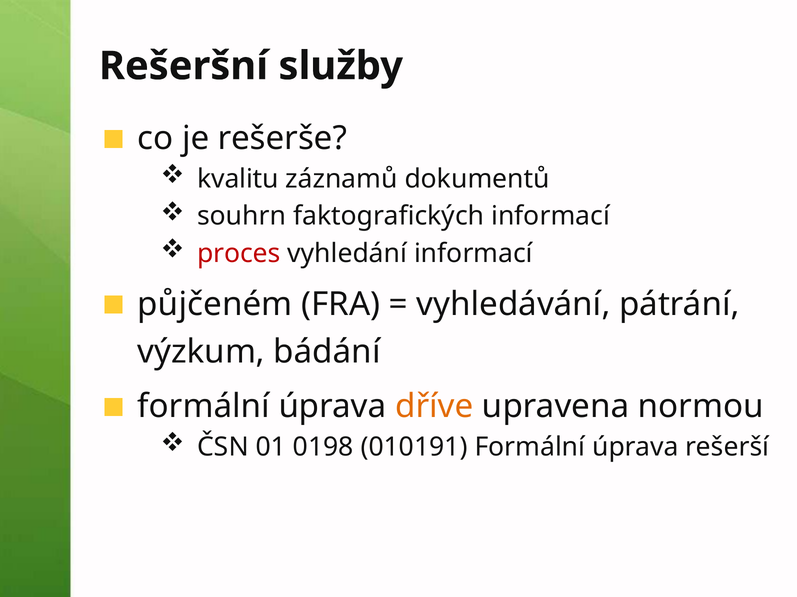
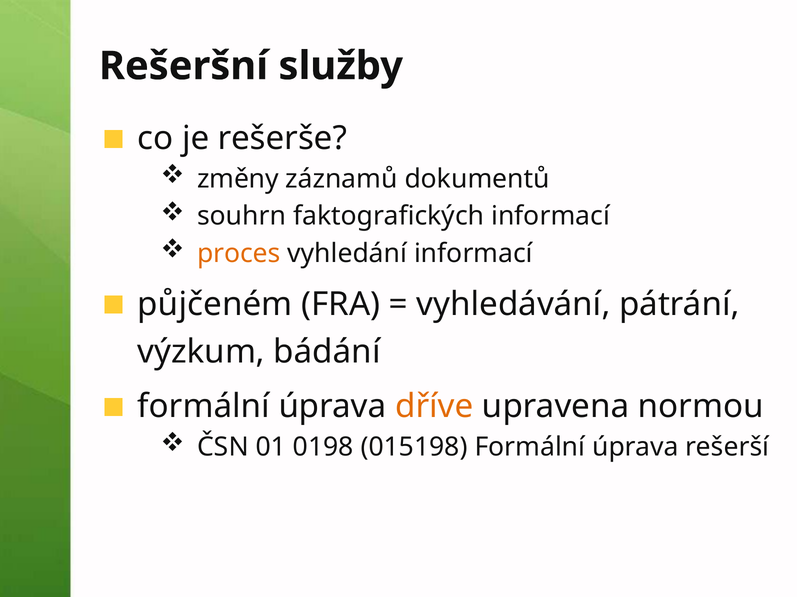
kvalitu: kvalitu -> změny
proces colour: red -> orange
010191: 010191 -> 015198
